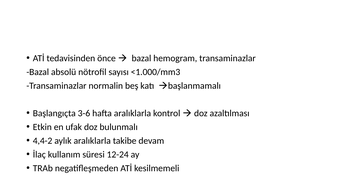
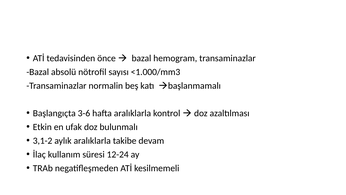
4,4-2: 4,4-2 -> 3,1-2
